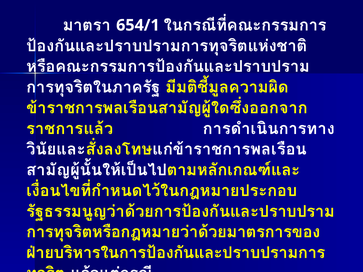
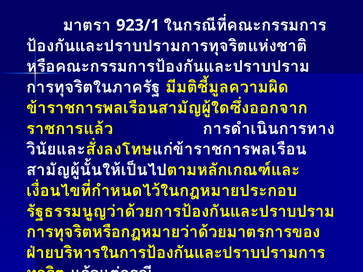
654/1: 654/1 -> 923/1
